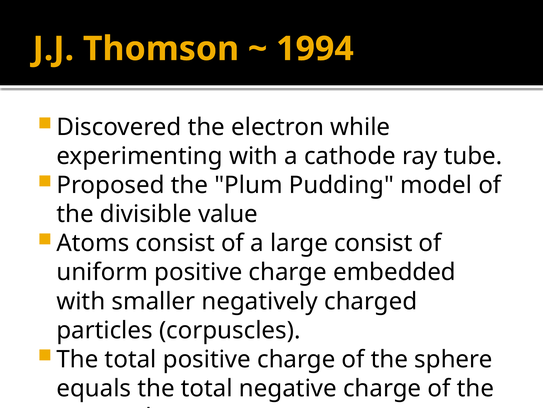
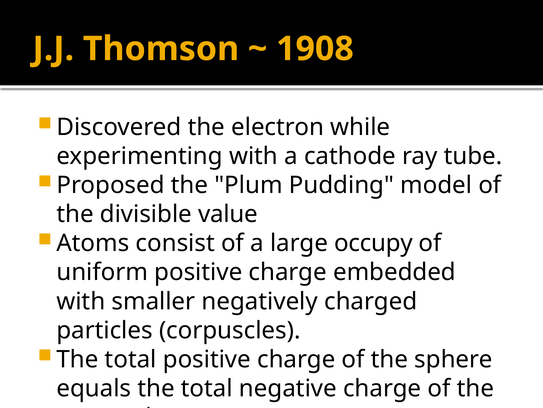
1994: 1994 -> 1908
large consist: consist -> occupy
